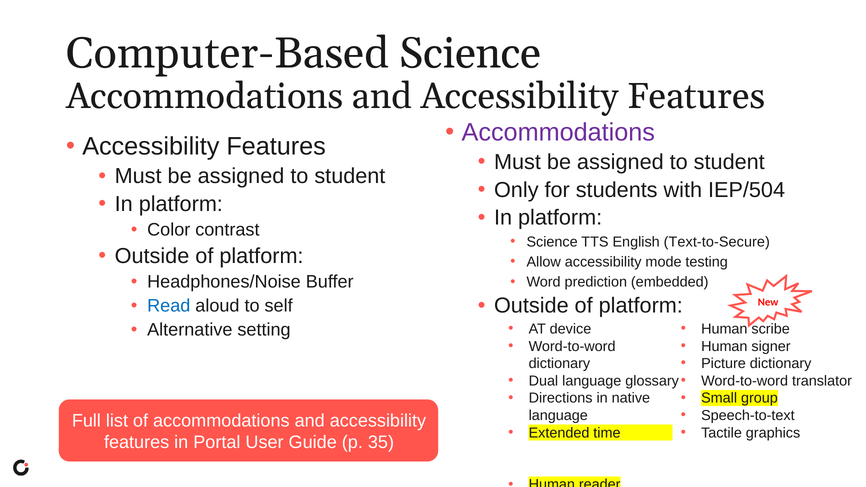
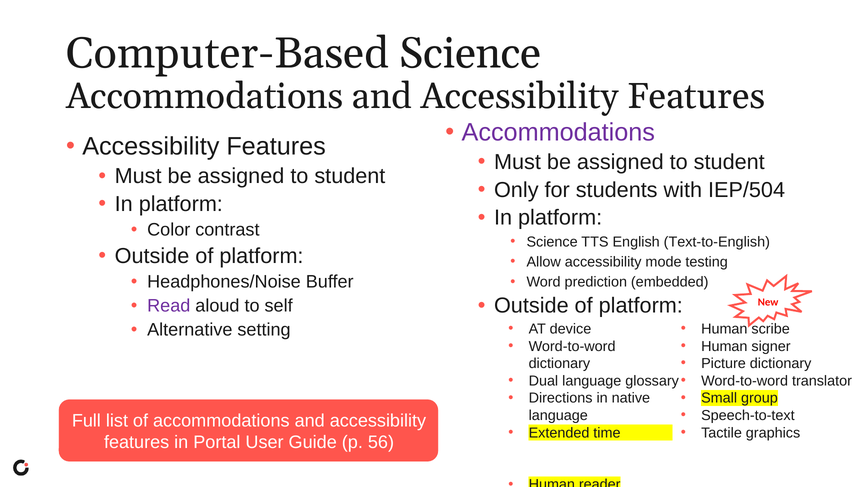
Text-to-Secure: Text-to-Secure -> Text-to-English
Read colour: blue -> purple
35: 35 -> 56
